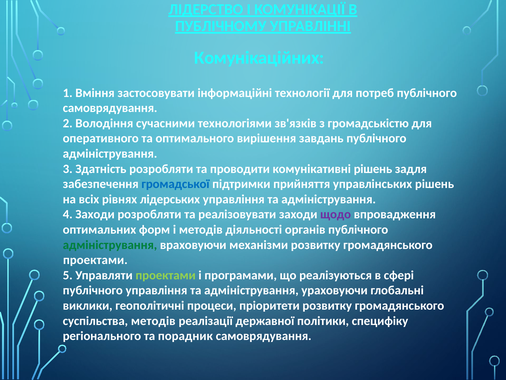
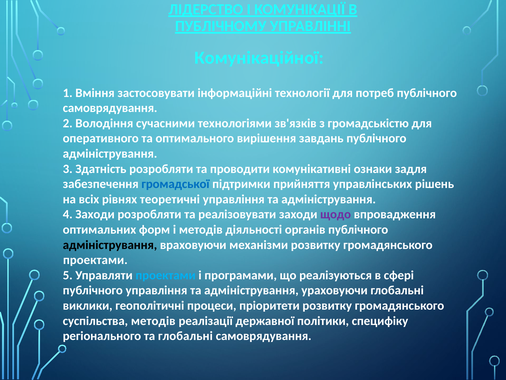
Комунікаційних: Комунікаційних -> Комунікаційної
комунікативні рішень: рішень -> ознаки
лідерських: лідерських -> теоретичні
адміністрування at (110, 245) colour: green -> black
проектами at (166, 275) colour: light green -> light blue
та порадник: порадник -> глобальні
